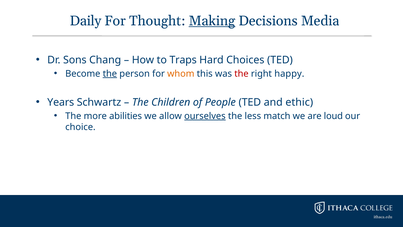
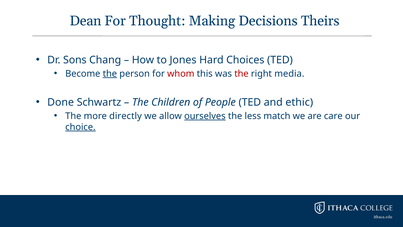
Daily: Daily -> Dean
Making underline: present -> none
Media: Media -> Theirs
Traps: Traps -> Jones
whom colour: orange -> red
happy: happy -> media
Years: Years -> Done
abilities: abilities -> directly
loud: loud -> care
choice underline: none -> present
